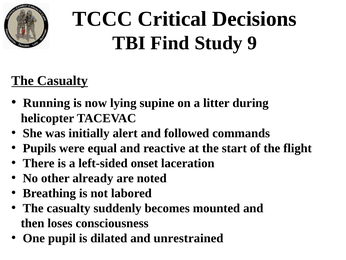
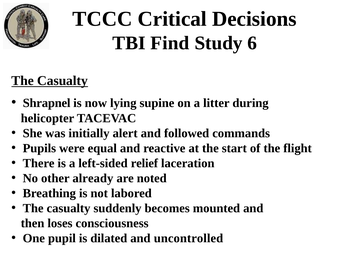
9: 9 -> 6
Running: Running -> Shrapnel
onset: onset -> relief
unrestrained: unrestrained -> uncontrolled
